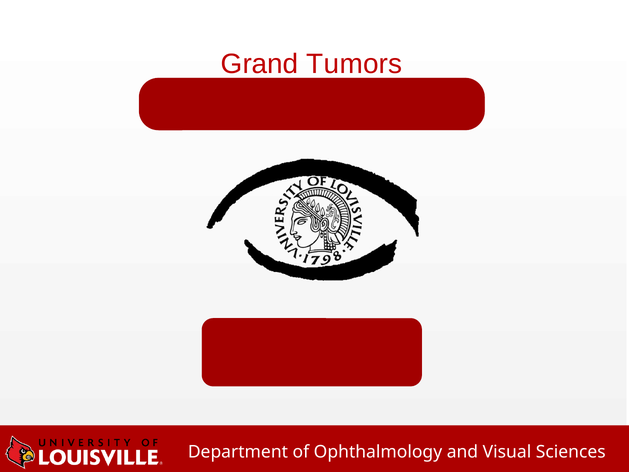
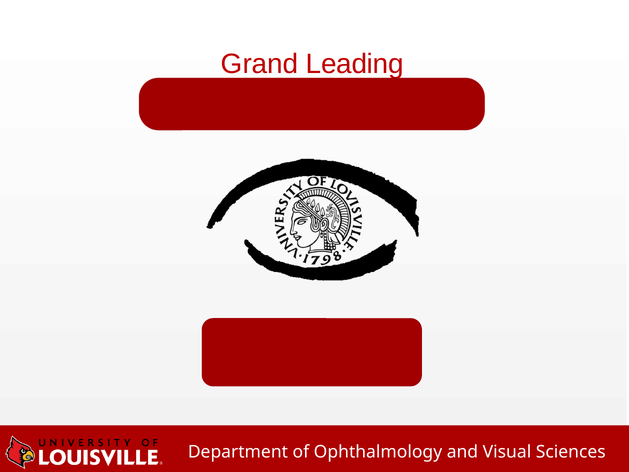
Tumors: Tumors -> Leading
